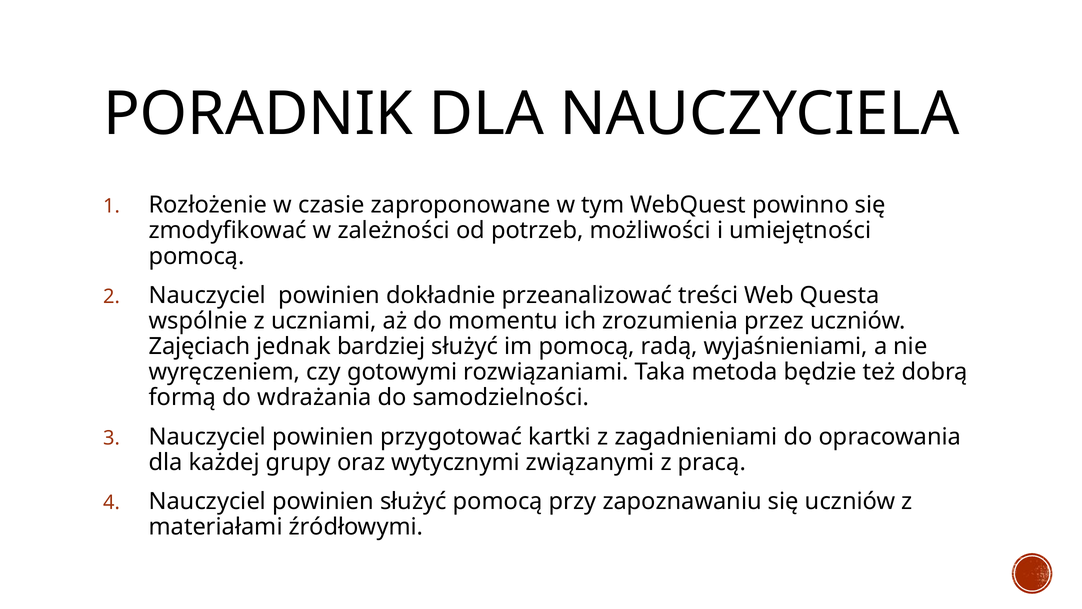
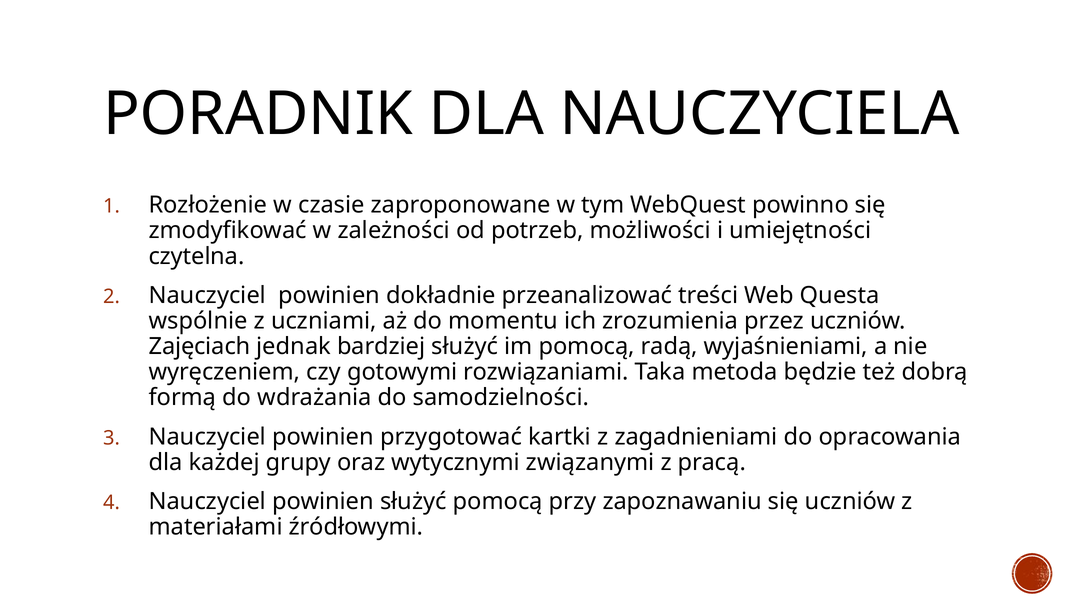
pomocą at (197, 256): pomocą -> czytelna
